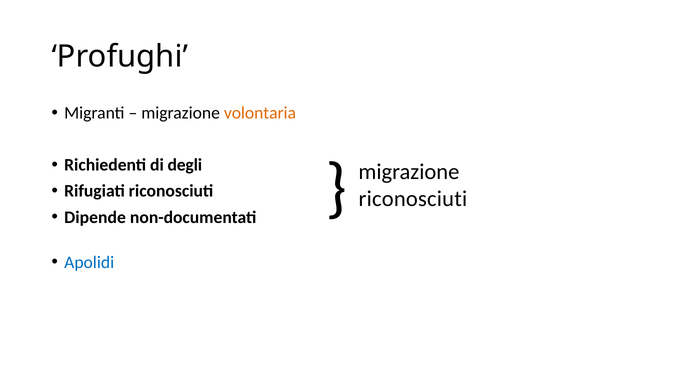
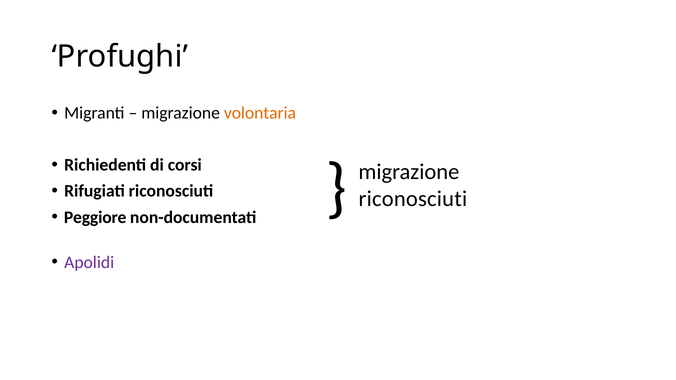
degli: degli -> corsi
Dipende: Dipende -> Peggiore
Apolidi colour: blue -> purple
